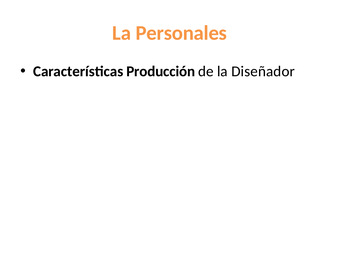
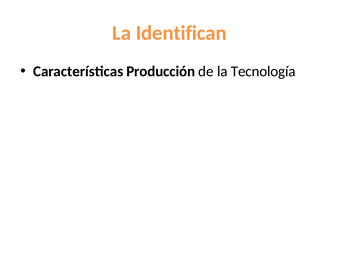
Personales: Personales -> Identifican
Diseñador: Diseñador -> Tecnología
